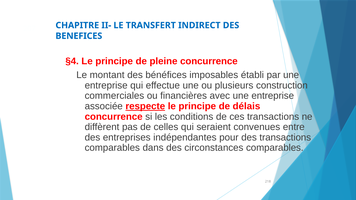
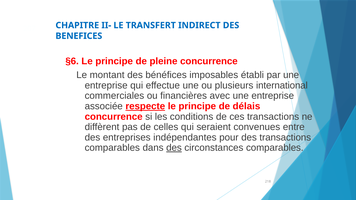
§4: §4 -> §6
construction: construction -> international
des at (174, 148) underline: none -> present
